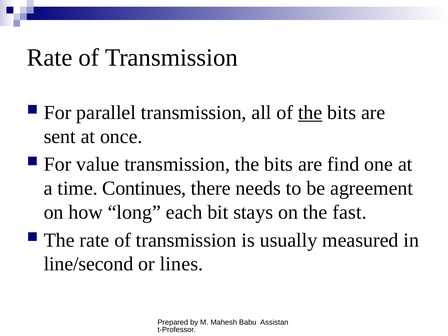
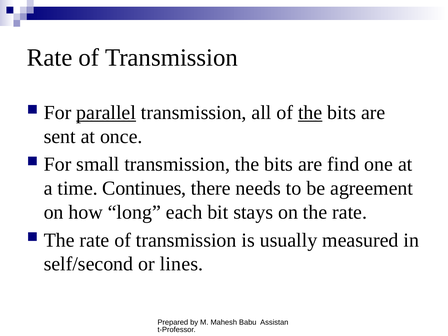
parallel underline: none -> present
value: value -> small
on the fast: fast -> rate
line/second: line/second -> self/second
